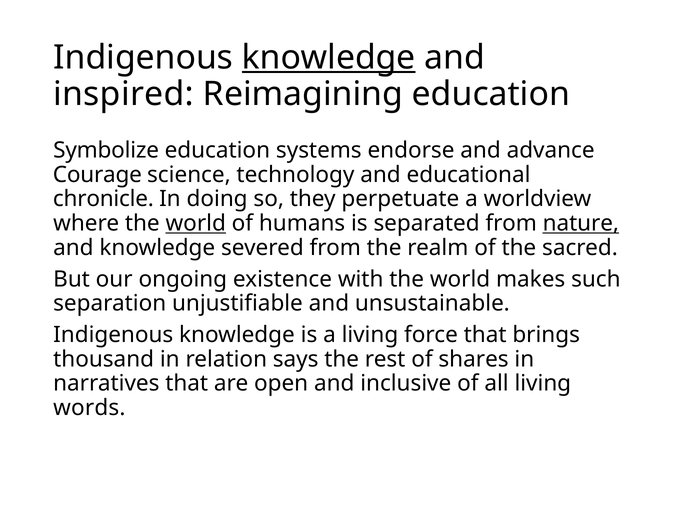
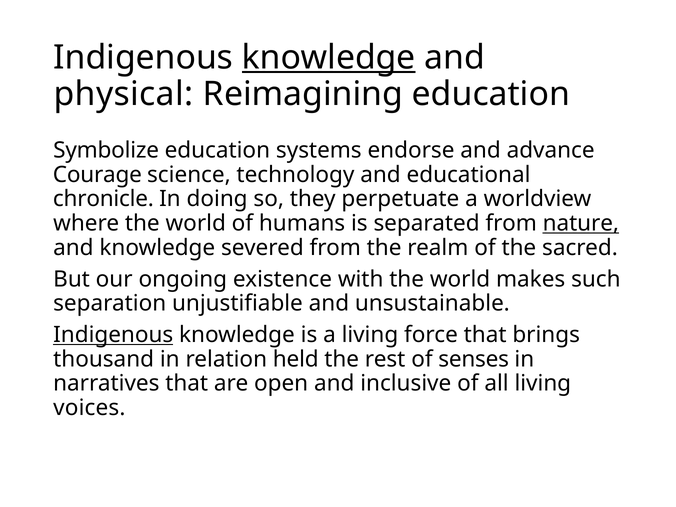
inspired: inspired -> physical
world at (196, 223) underline: present -> none
Indigenous at (113, 335) underline: none -> present
says: says -> held
shares: shares -> senses
words: words -> voices
